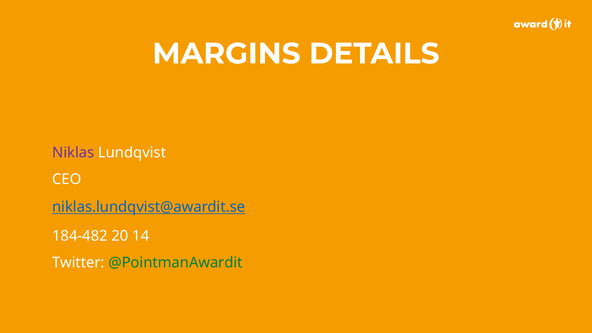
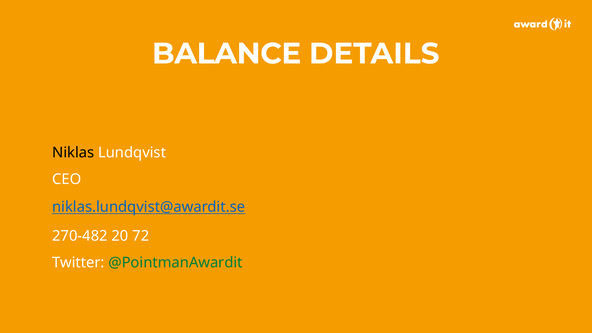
MARGINS: MARGINS -> BALANCE
Niklas colour: purple -> black
184-482: 184-482 -> 270-482
14: 14 -> 72
